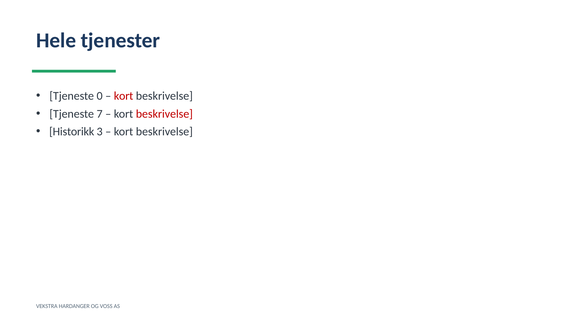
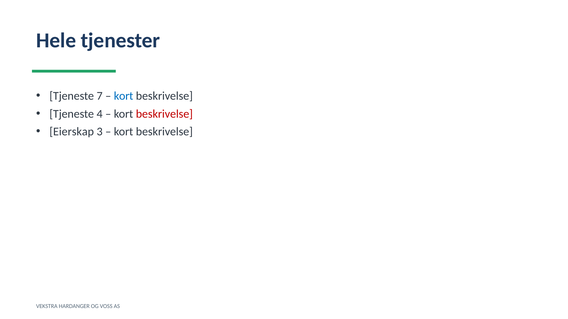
0: 0 -> 7
kort at (124, 96) colour: red -> blue
7: 7 -> 4
Historikk: Historikk -> Eierskap
